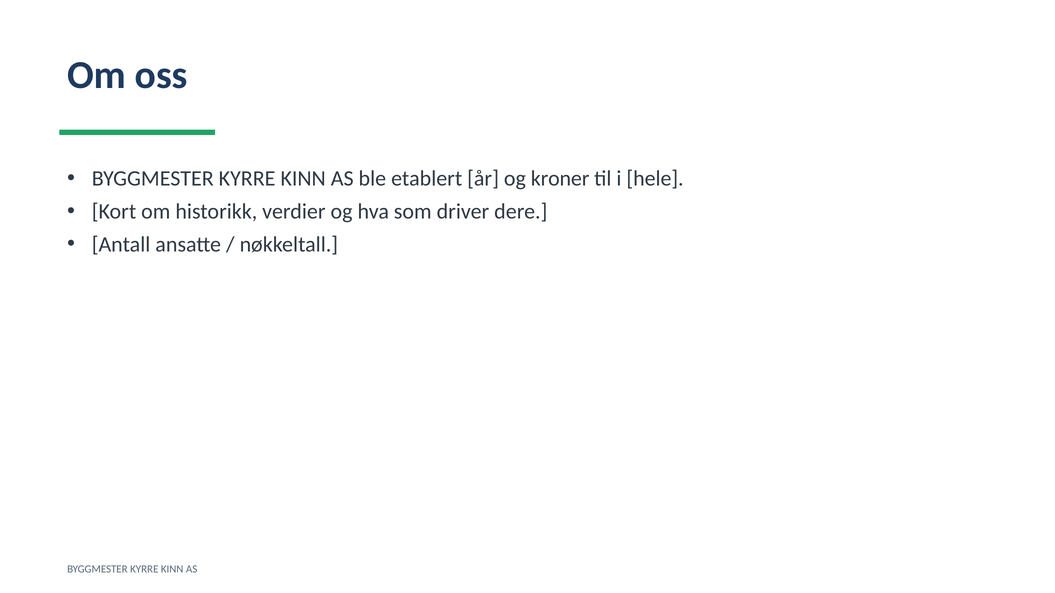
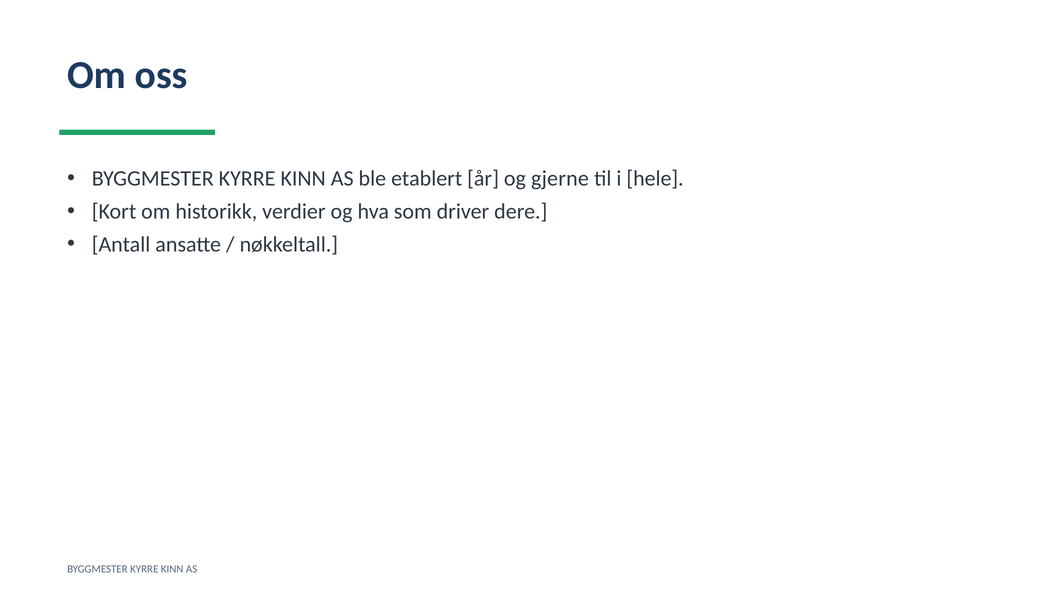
kroner: kroner -> gjerne
